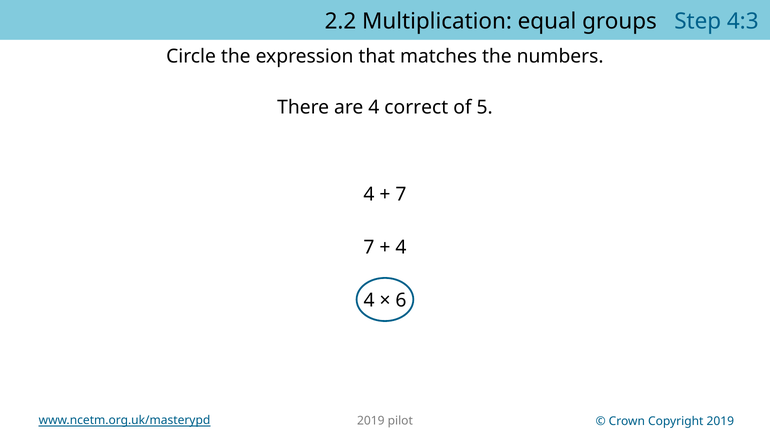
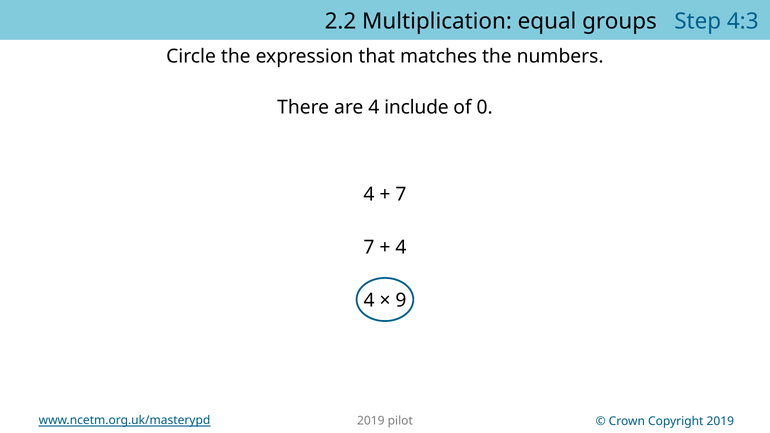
correct: correct -> include
5: 5 -> 0
6: 6 -> 9
